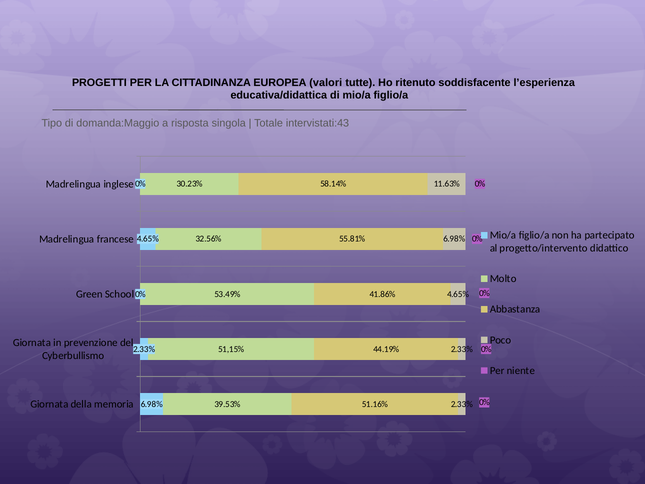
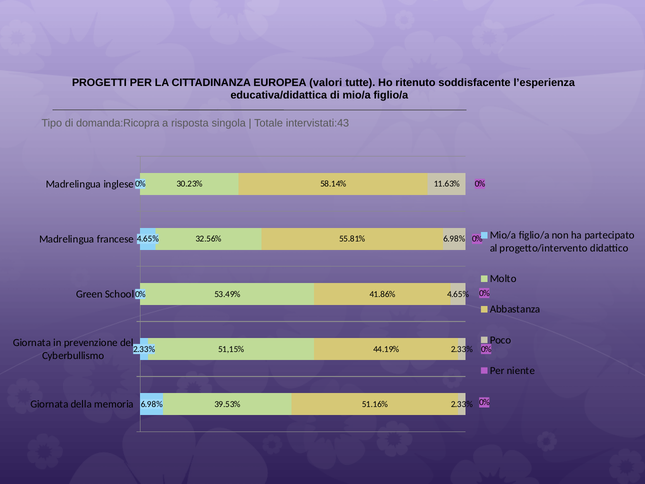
domanda:Maggio: domanda:Maggio -> domanda:Ricopra
